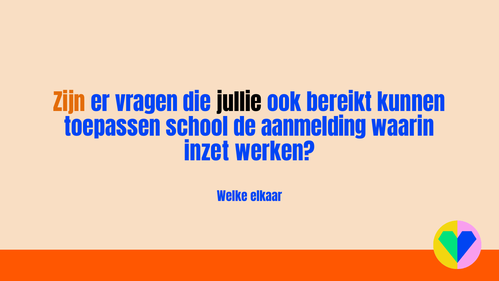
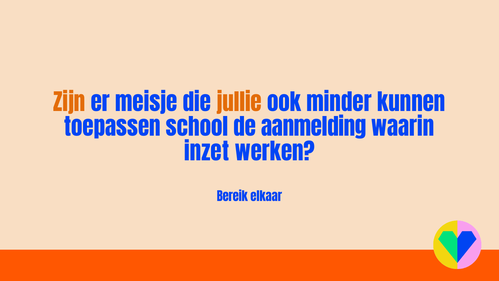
vragen: vragen -> meisje
jullie colour: black -> orange
bereikt: bereikt -> minder
Welke: Welke -> Bereik
